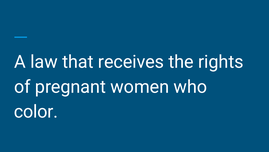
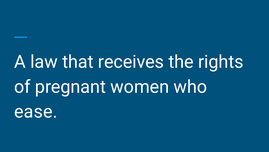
color: color -> ease
